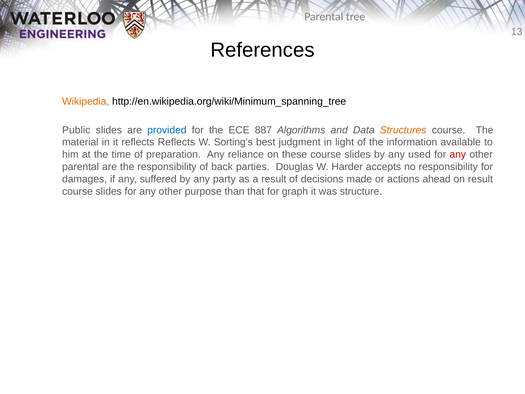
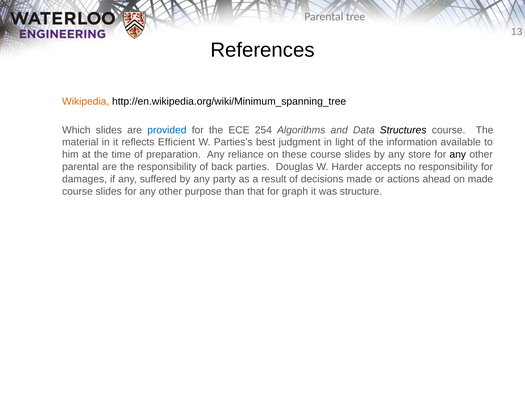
Public: Public -> Which
887: 887 -> 254
Structures colour: orange -> black
reflects Reflects: Reflects -> Efficient
Sorting’s: Sorting’s -> Parties’s
used: used -> store
any at (458, 154) colour: red -> black
on result: result -> made
